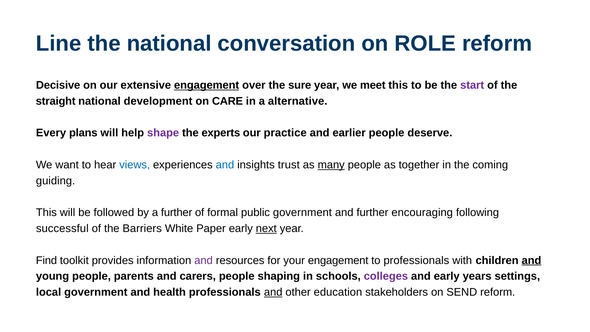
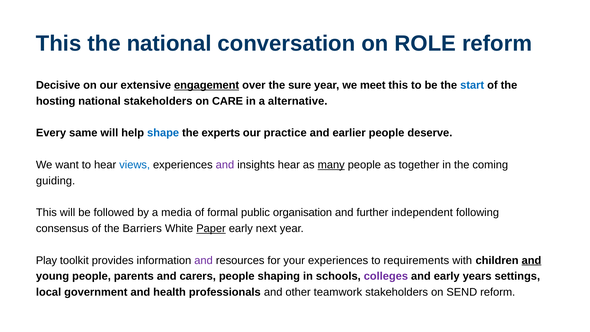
Line at (59, 43): Line -> This
start colour: purple -> blue
straight: straight -> hosting
national development: development -> stakeholders
plans: plans -> same
shape colour: purple -> blue
and at (225, 165) colour: blue -> purple
insights trust: trust -> hear
a further: further -> media
public government: government -> organisation
encouraging: encouraging -> independent
successful: successful -> consensus
Paper underline: none -> present
next underline: present -> none
Find: Find -> Play
your engagement: engagement -> experiences
to professionals: professionals -> requirements
and at (273, 292) underline: present -> none
education: education -> teamwork
